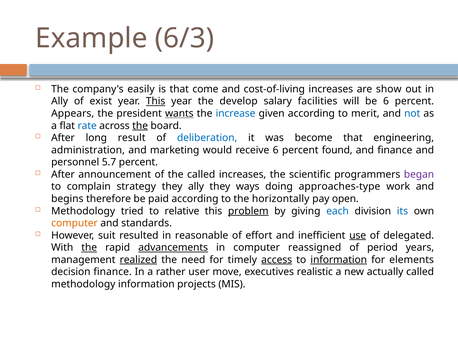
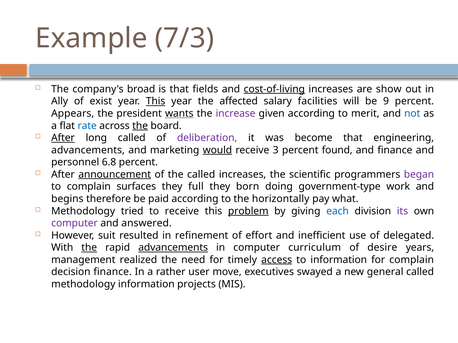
6/3: 6/3 -> 7/3
easily: easily -> broad
come: come -> fields
cost-of-living underline: none -> present
develop: develop -> affected
be 6: 6 -> 9
increase colour: blue -> purple
After at (63, 138) underline: none -> present
long result: result -> called
deliberation colour: blue -> purple
administration at (88, 150): administration -> advancements
would underline: none -> present
receive 6: 6 -> 3
5.7: 5.7 -> 6.8
announcement underline: none -> present
strategy: strategy -> surfaces
they ally: ally -> full
ways: ways -> born
approaches-type: approaches-type -> government-type
open: open -> what
to relative: relative -> receive
its colour: blue -> purple
computer at (75, 223) colour: orange -> purple
standards: standards -> answered
reasonable: reasonable -> refinement
use underline: present -> none
reassigned: reassigned -> curriculum
period: period -> desire
realized underline: present -> none
information at (339, 260) underline: present -> none
for elements: elements -> complain
realistic: realistic -> swayed
actually: actually -> general
